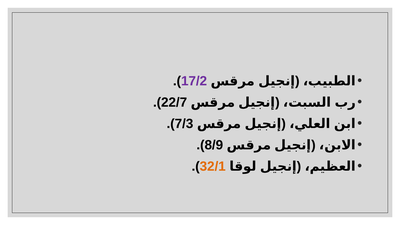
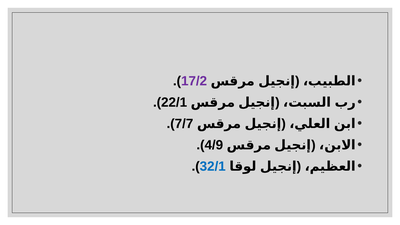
22/7: 22/7 -> 22/1
7/3: 7/3 -> 7/7
8/9: 8/9 -> 4/9
32/1 colour: orange -> blue
